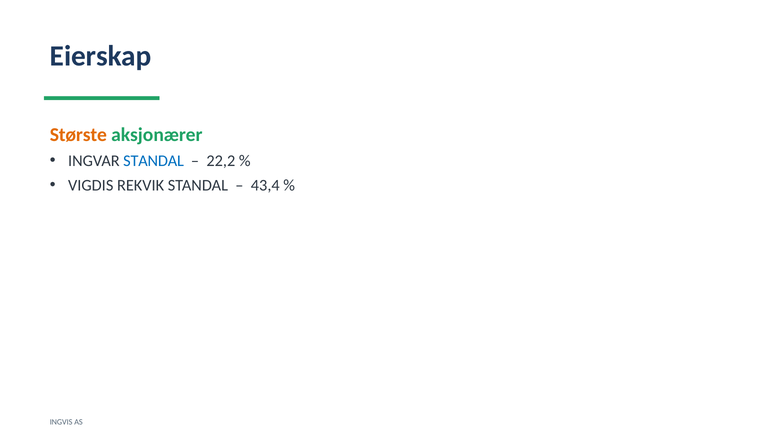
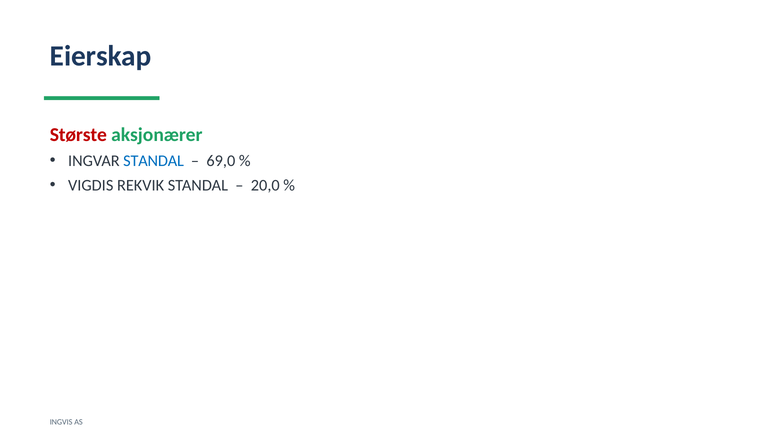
Største colour: orange -> red
22,2: 22,2 -> 69,0
43,4: 43,4 -> 20,0
